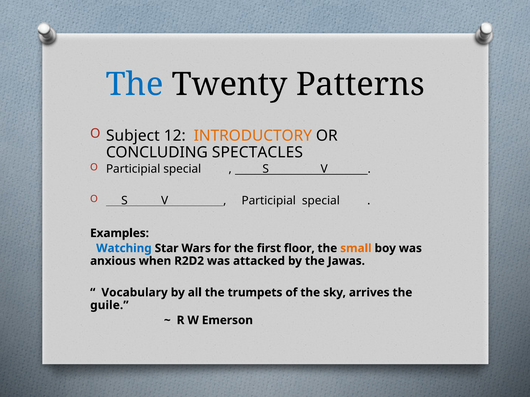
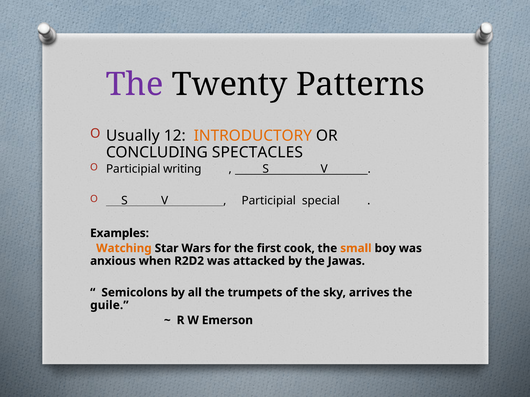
The at (135, 84) colour: blue -> purple
Subject: Subject -> Usually
special at (182, 169): special -> writing
Watching colour: blue -> orange
floor: floor -> cook
Vocabulary: Vocabulary -> Semicolons
